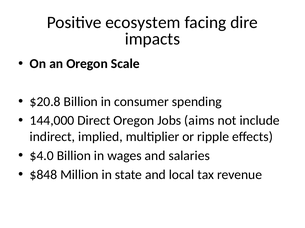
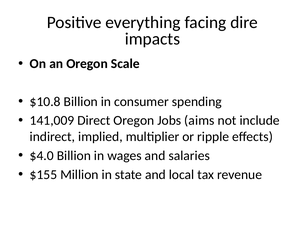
ecosystem: ecosystem -> everything
$20.8: $20.8 -> $10.8
144,000: 144,000 -> 141,009
$848: $848 -> $155
